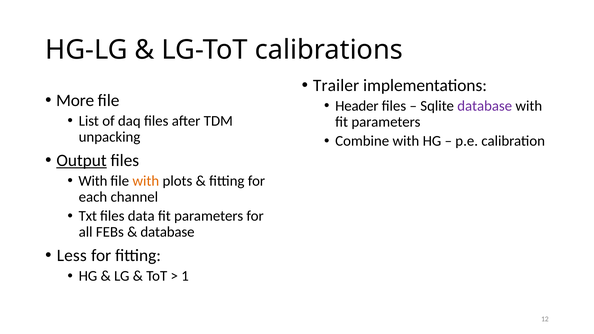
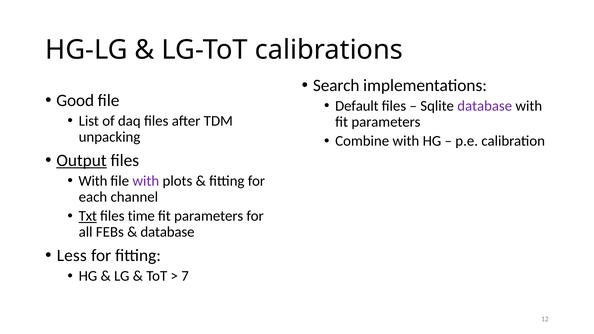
Trailer: Trailer -> Search
More: More -> Good
Header: Header -> Default
with at (146, 181) colour: orange -> purple
Txt underline: none -> present
data: data -> time
1: 1 -> 7
